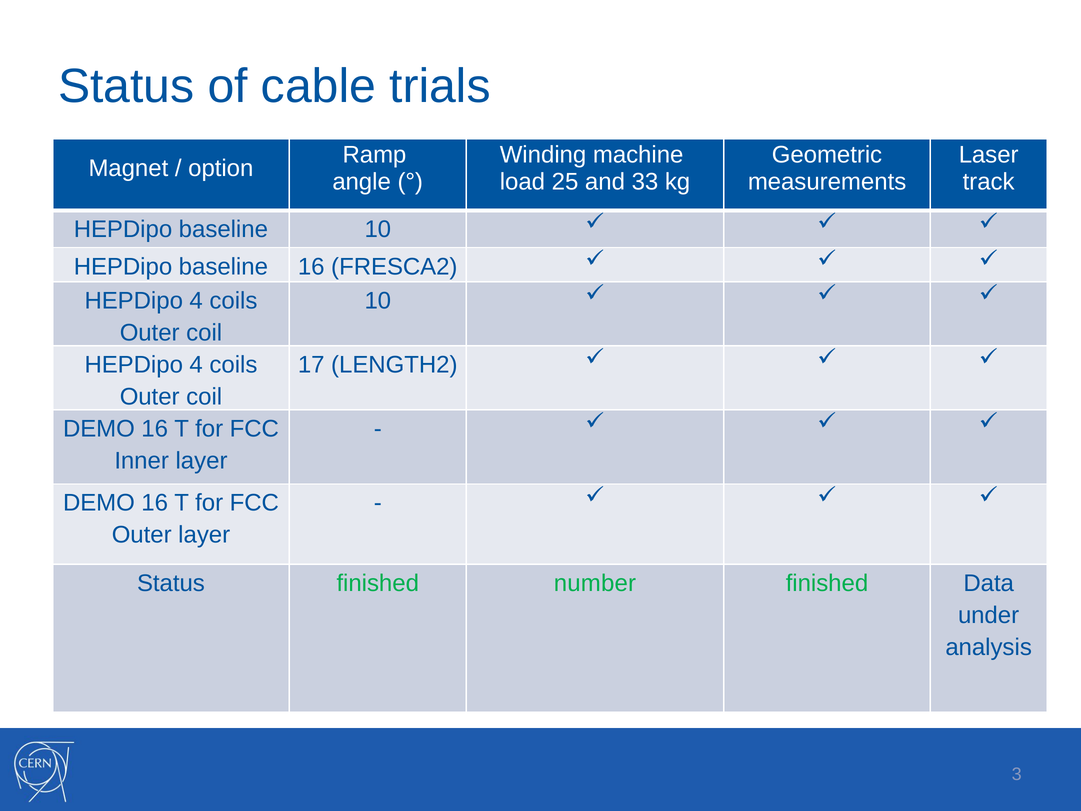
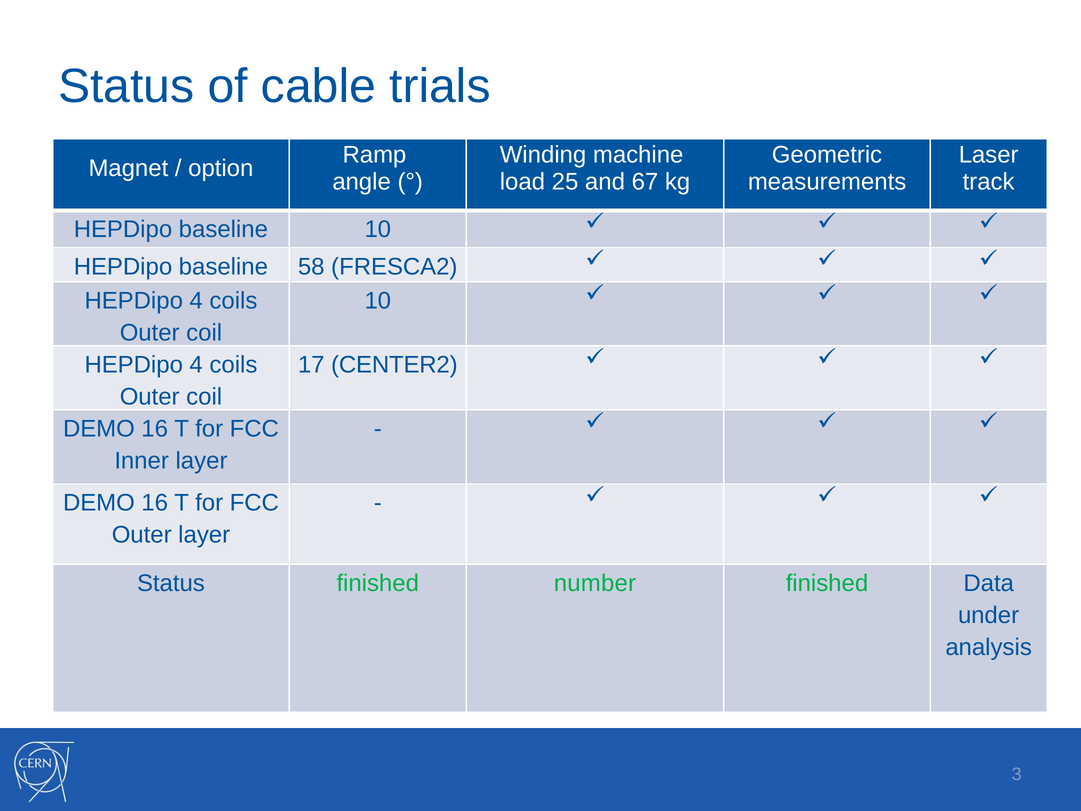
33: 33 -> 67
baseline 16: 16 -> 58
LENGTH2: LENGTH2 -> CENTER2
